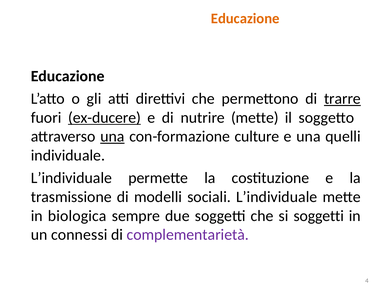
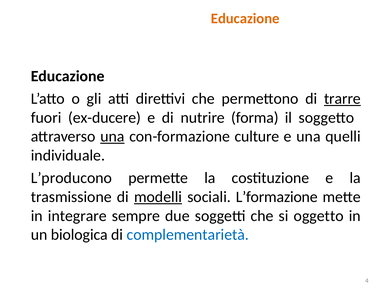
ex-ducere underline: present -> none
nutrire mette: mette -> forma
L’individuale at (71, 178): L’individuale -> L’producono
modelli underline: none -> present
sociali L’individuale: L’individuale -> L’formazione
biologica: biologica -> integrare
si soggetti: soggetti -> oggetto
connessi: connessi -> biologica
complementarietà colour: purple -> blue
